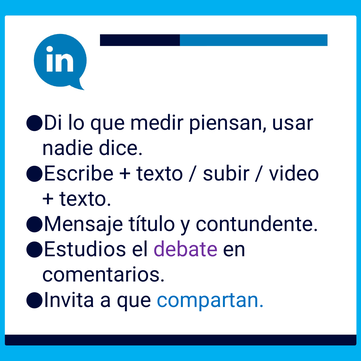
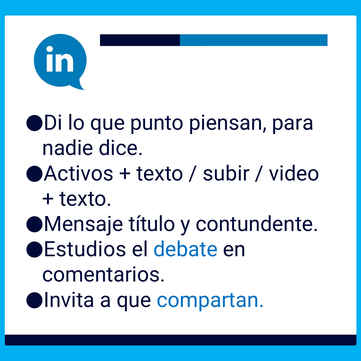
medir: medir -> punto
usar: usar -> para
Escribe: Escribe -> Activos
debate colour: purple -> blue
